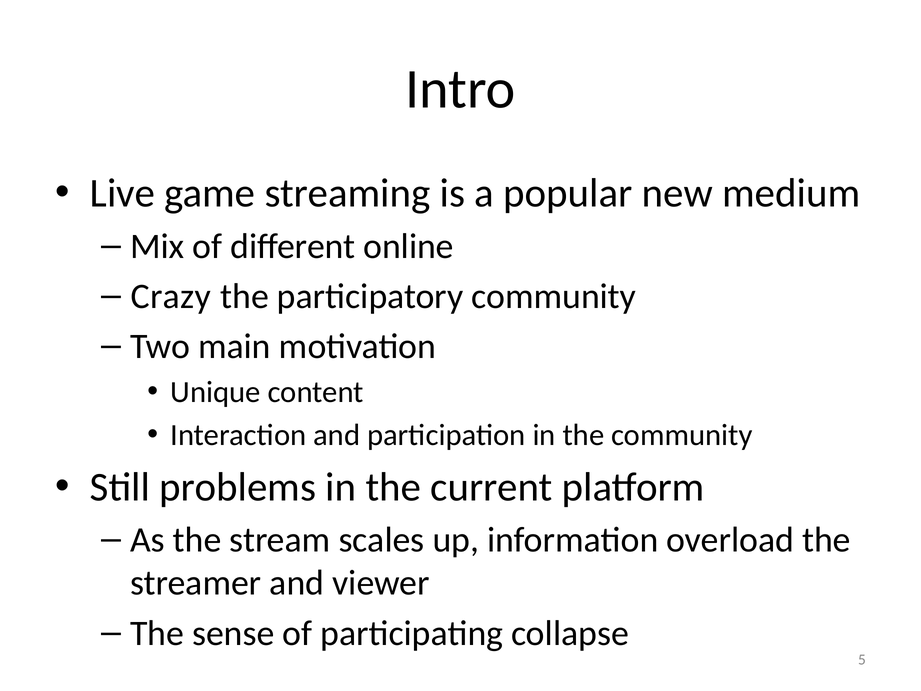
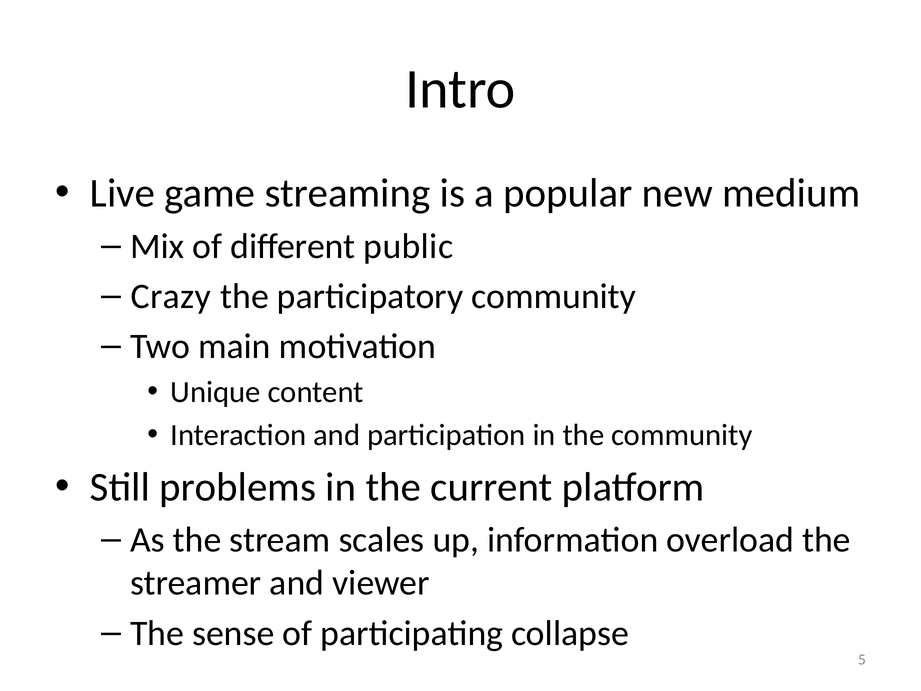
online: online -> public
